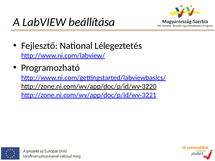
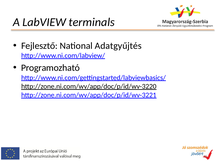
beállítása: beállítása -> terminals
Lélegeztetés: Lélegeztetés -> Adatgyűjtés
